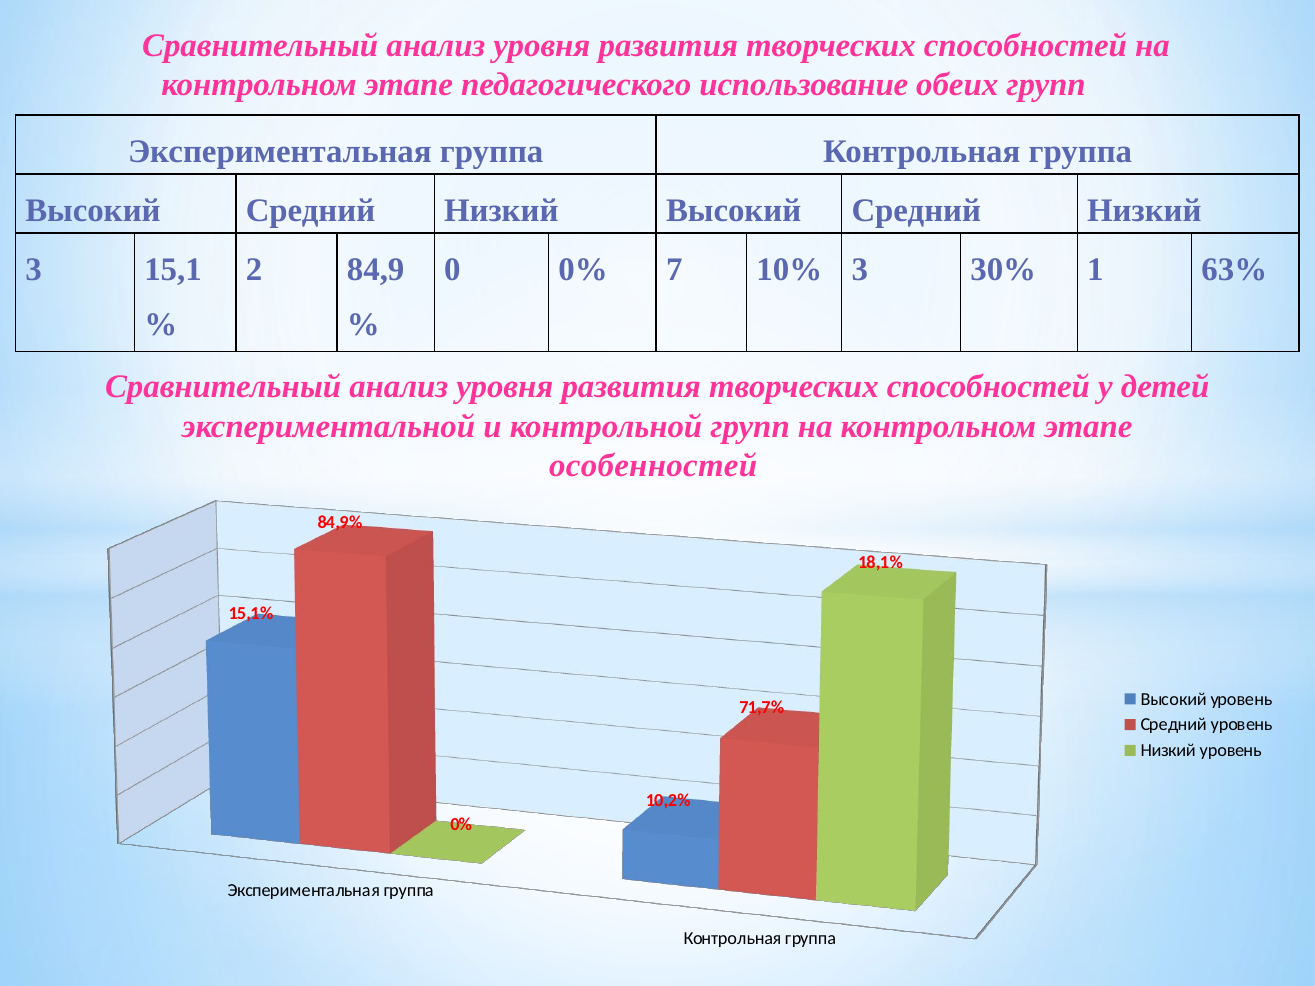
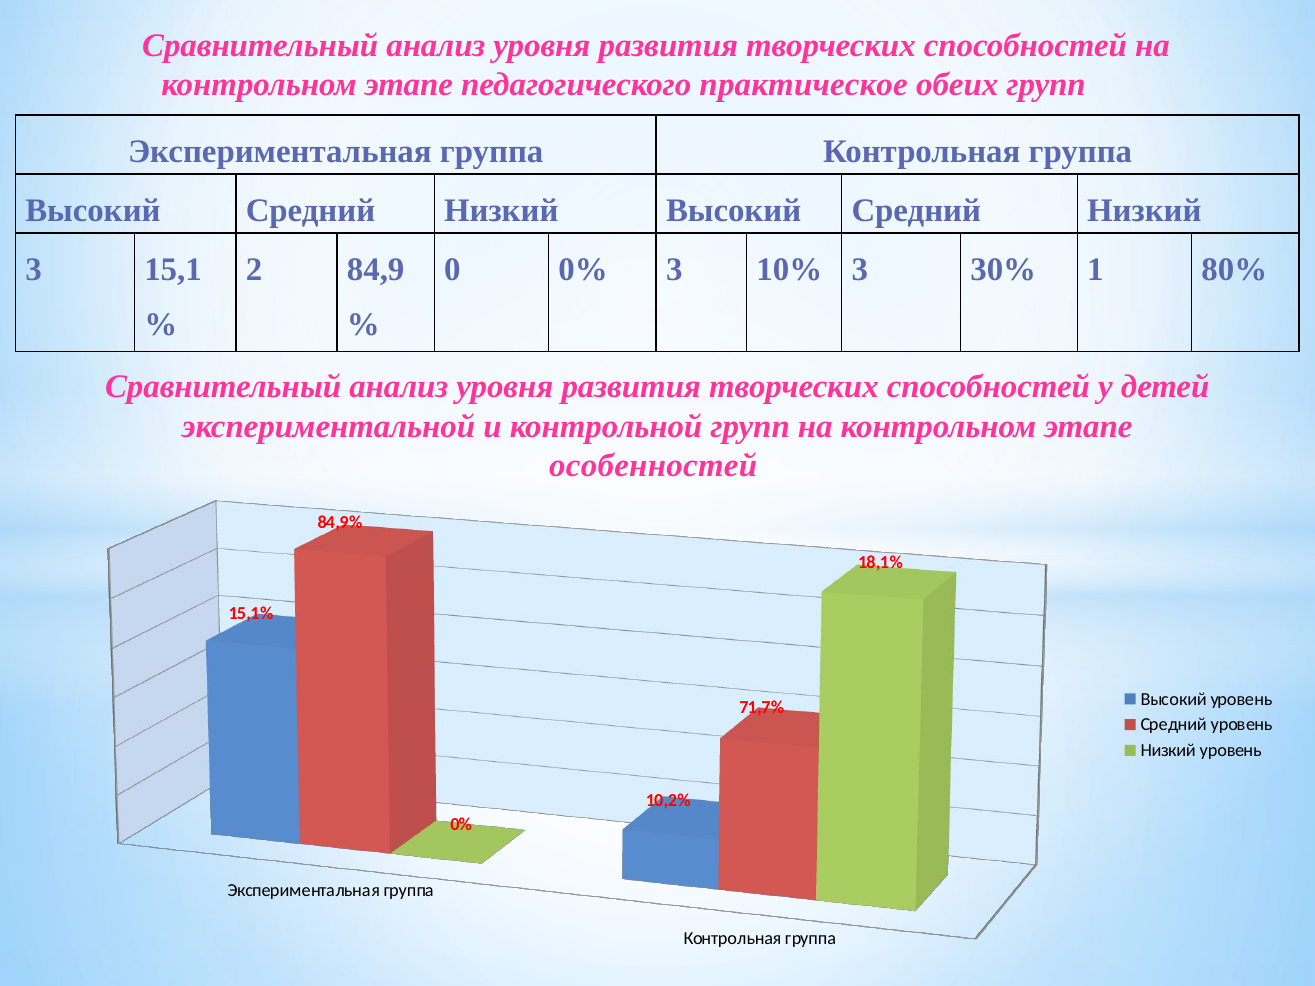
использование: использование -> практическое
0% 7: 7 -> 3
63%: 63% -> 80%
